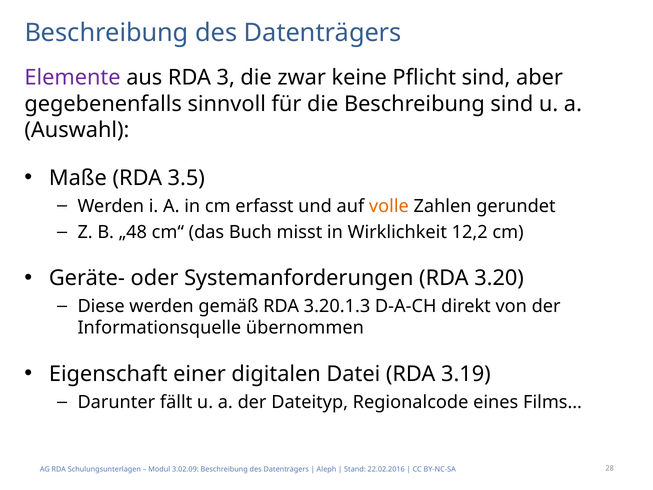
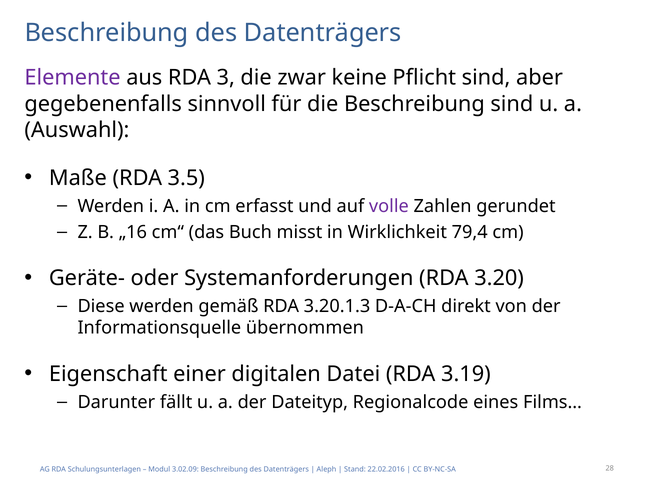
volle colour: orange -> purple
„48: „48 -> „16
12,2: 12,2 -> 79,4
